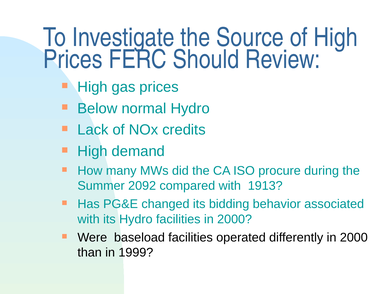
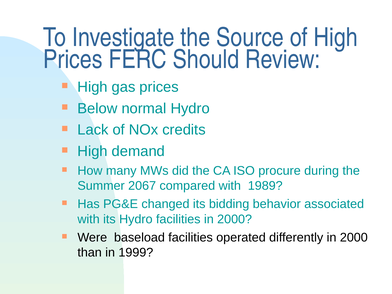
2092: 2092 -> 2067
1913: 1913 -> 1989
